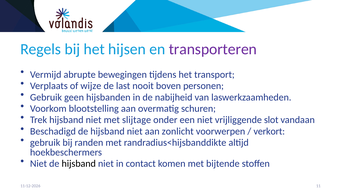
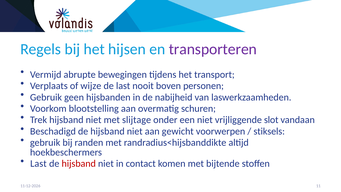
zonlicht: zonlicht -> gewicht
verkort: verkort -> stiksels
Niet at (39, 163): Niet -> Last
hijsband at (79, 163) colour: black -> red
